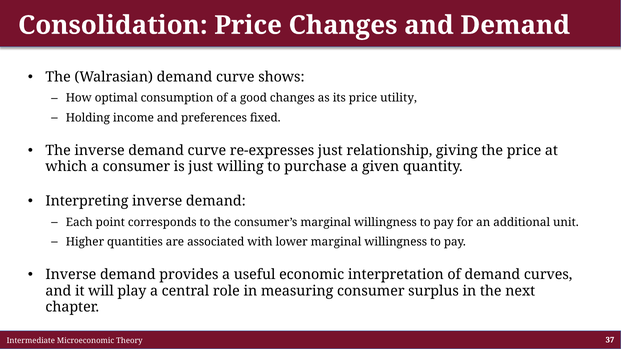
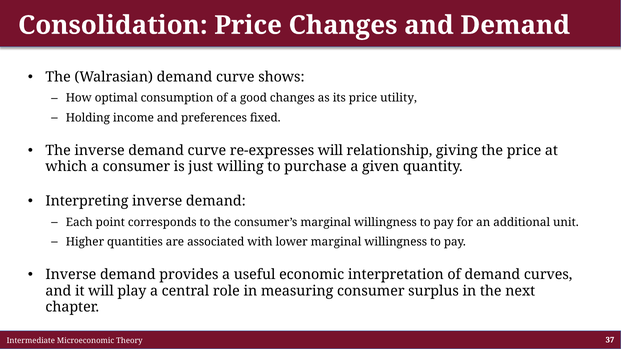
re-expresses just: just -> will
